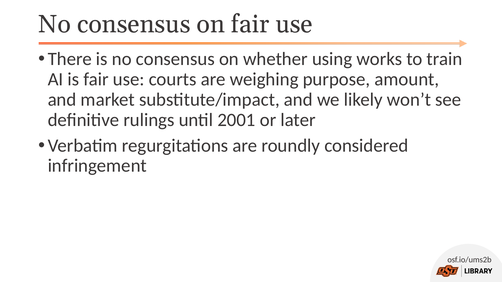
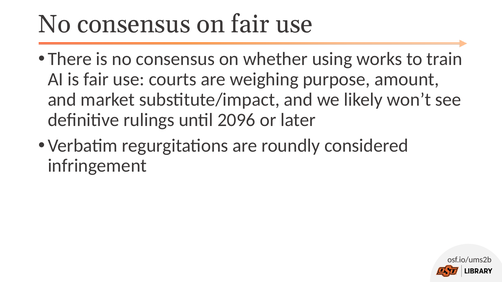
2001: 2001 -> 2096
